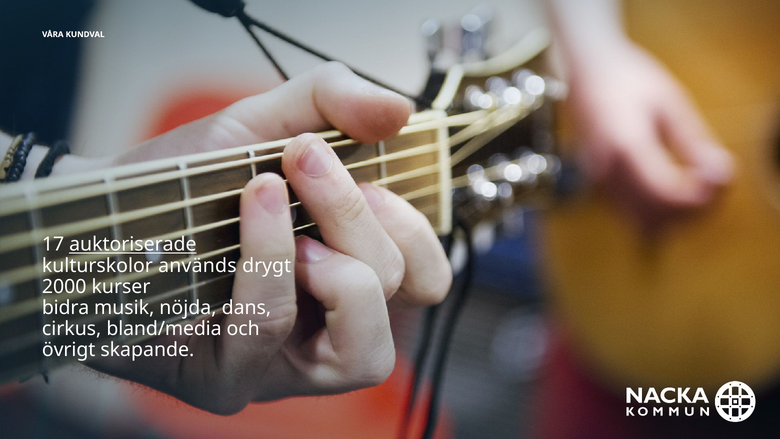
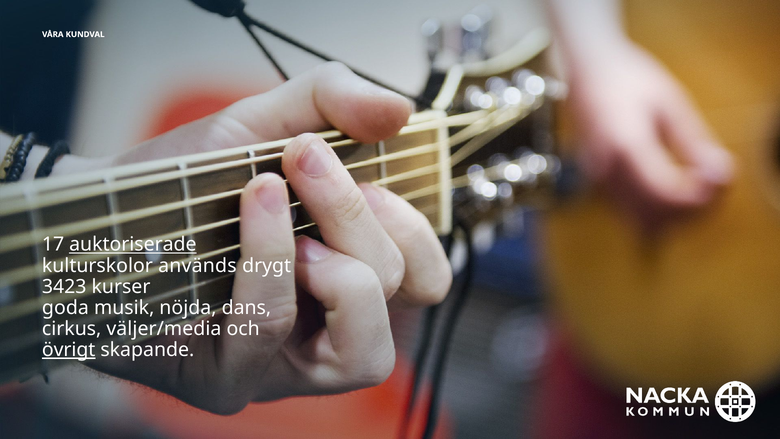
2000: 2000 -> 3423
bidra: bidra -> goda
bland/media: bland/media -> väljer/media
övrigt underline: none -> present
